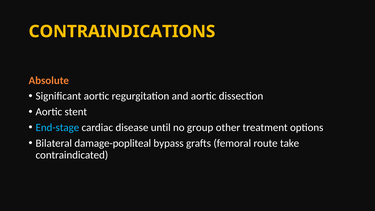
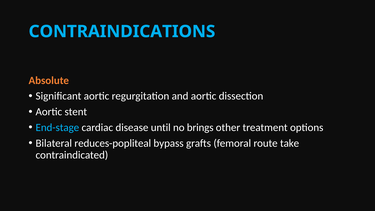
CONTRAINDICATIONS colour: yellow -> light blue
group: group -> brings
damage-popliteal: damage-popliteal -> reduces-popliteal
